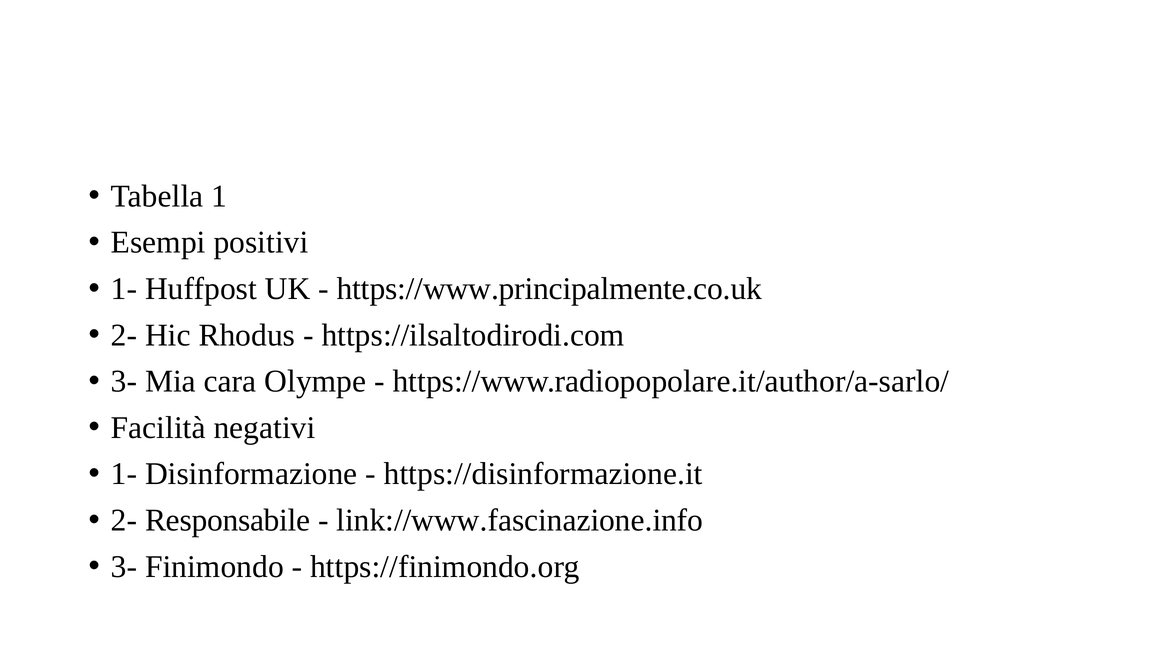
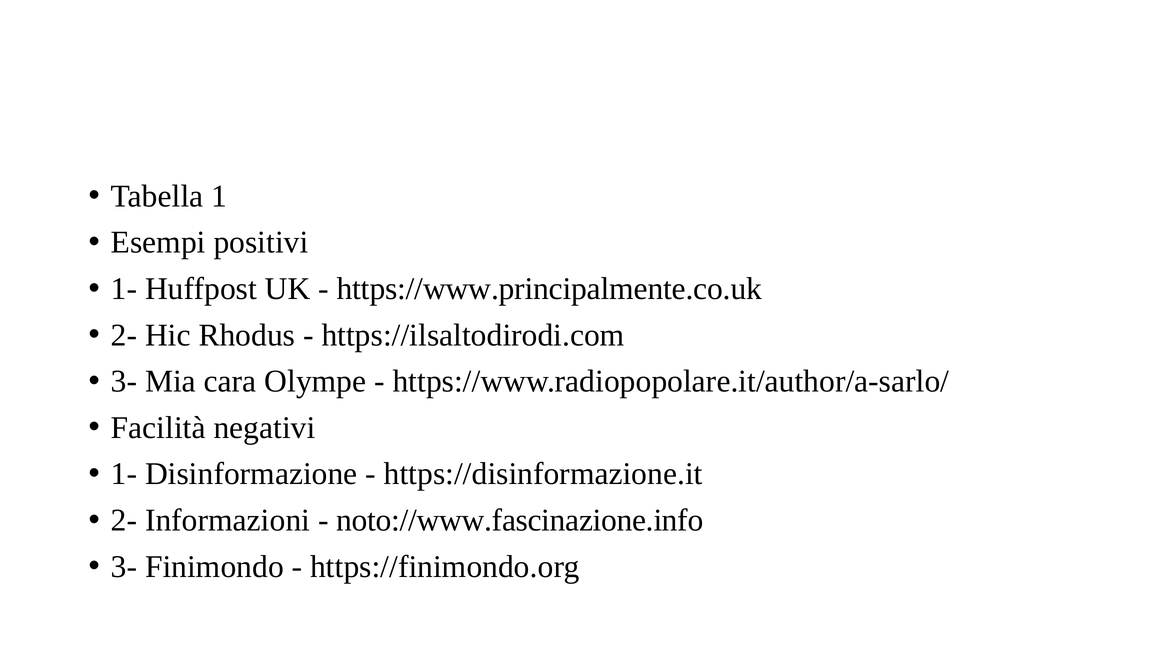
Responsabile: Responsabile -> Informazioni
link://www.fascinazione.info: link://www.fascinazione.info -> noto://www.fascinazione.info
